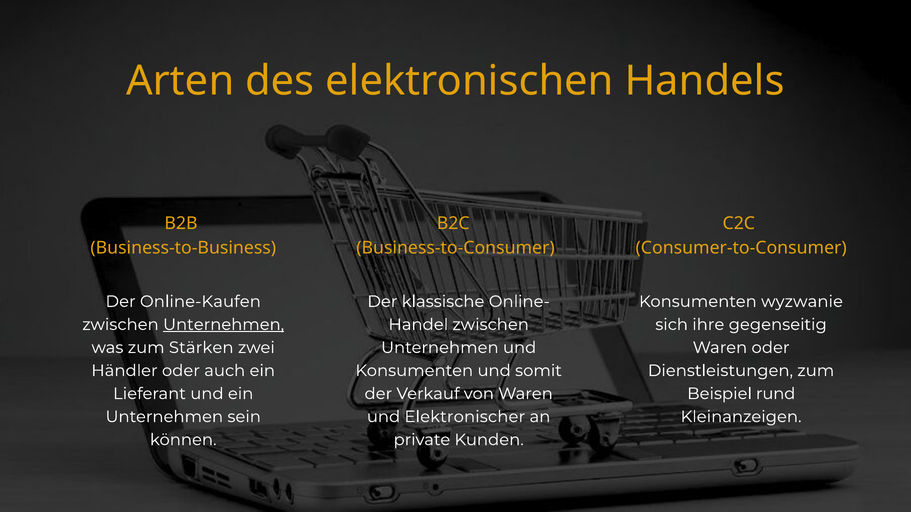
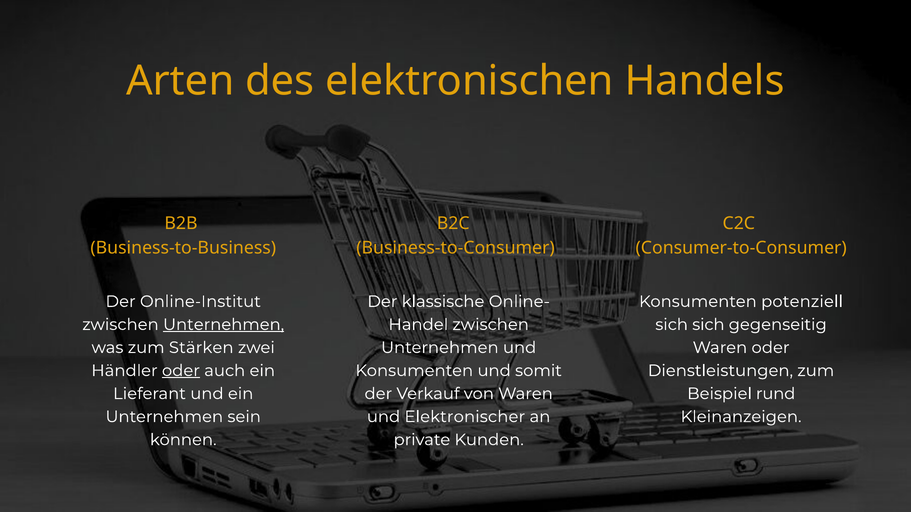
Online-Kaufen: Online-Kaufen -> Online-Institut
wyzwanie: wyzwanie -> potenziell
sich ihre: ihre -> sich
oder at (181, 371) underline: none -> present
